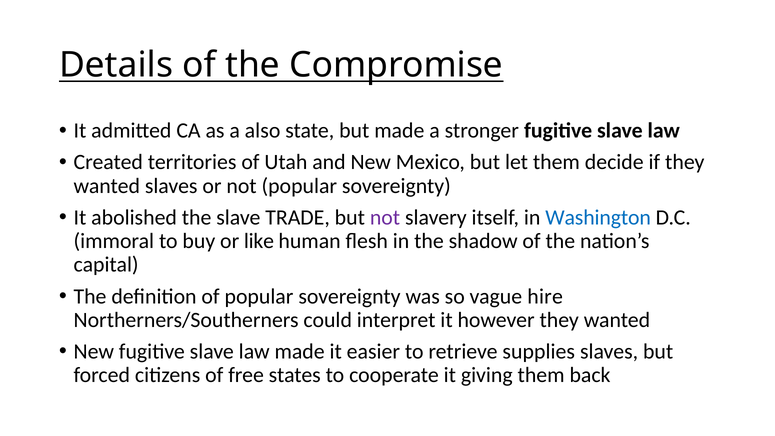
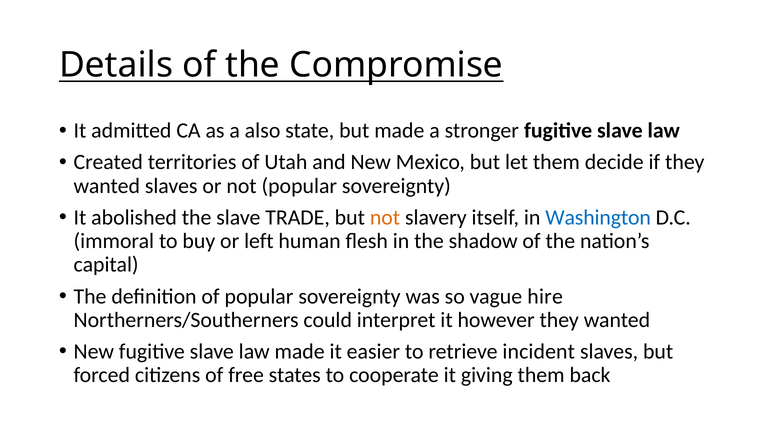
not at (385, 217) colour: purple -> orange
like: like -> left
supplies: supplies -> incident
